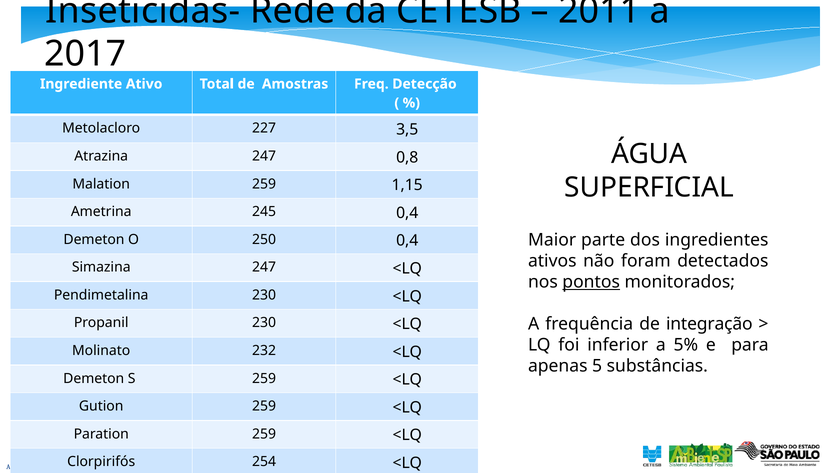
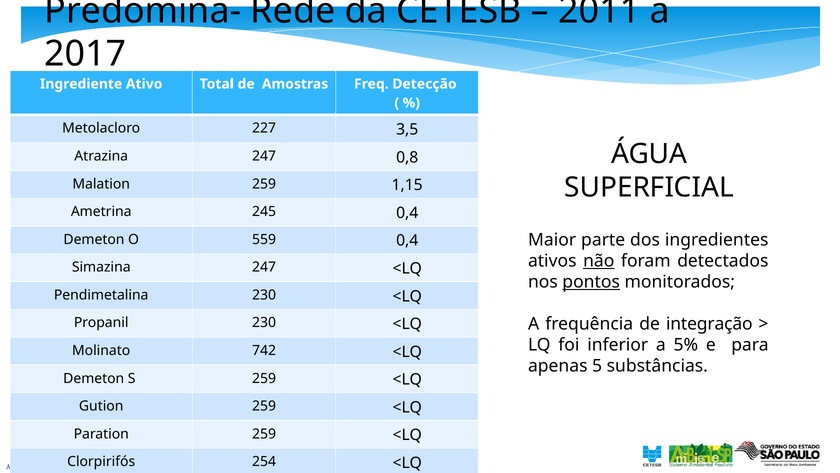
Inseticidas-: Inseticidas- -> Predomina-
250: 250 -> 559
não underline: none -> present
232: 232 -> 742
